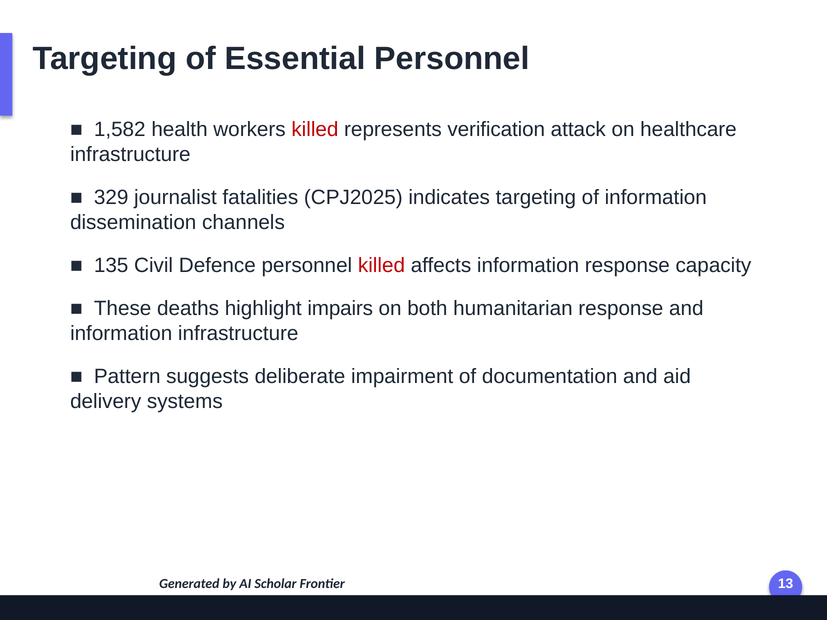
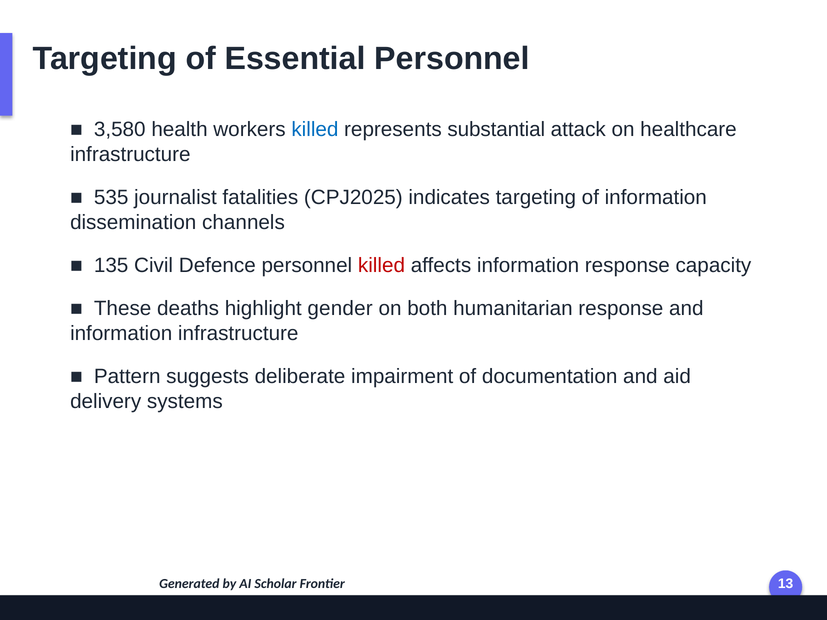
1,582: 1,582 -> 3,580
killed at (315, 130) colour: red -> blue
verification: verification -> substantial
329: 329 -> 535
impairs: impairs -> gender
